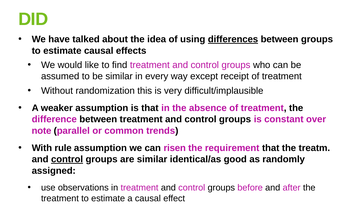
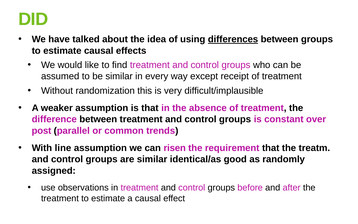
note: note -> post
rule: rule -> line
control at (67, 159) underline: present -> none
